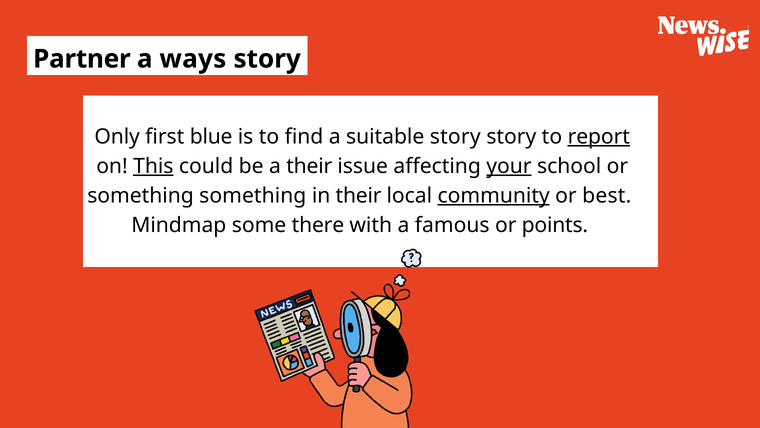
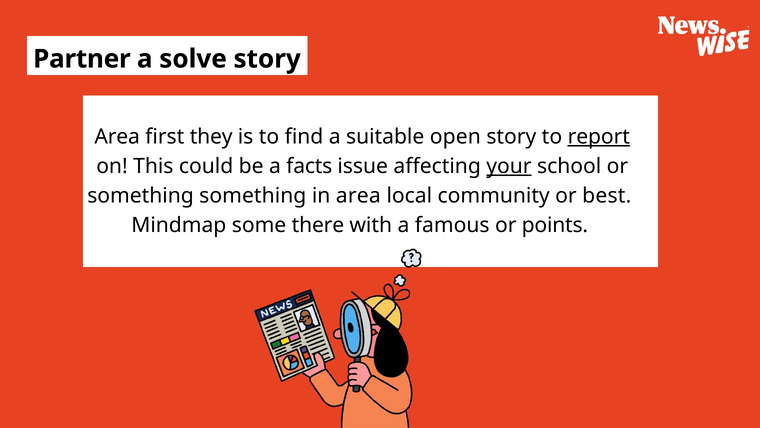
ways: ways -> solve
Only at (117, 136): Only -> Area
blue: blue -> they
suitable story: story -> open
This underline: present -> none
a their: their -> facts
in their: their -> area
community underline: present -> none
